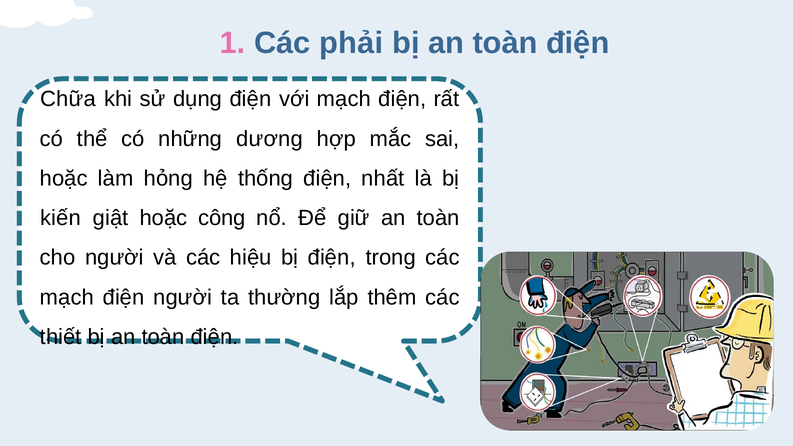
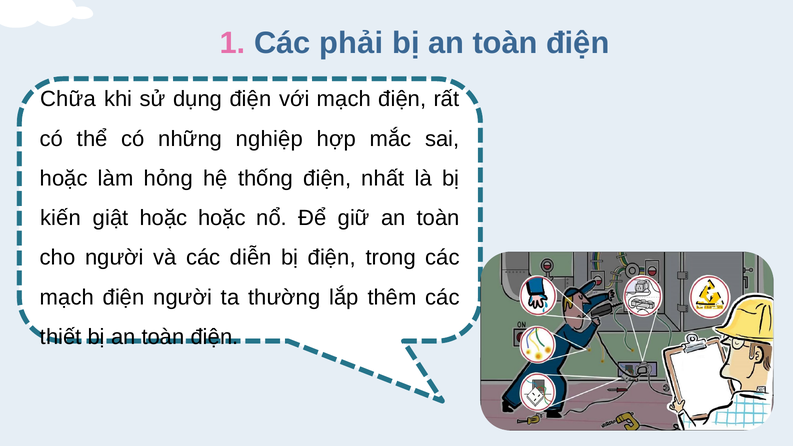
dương: dương -> nghiệp
hoặc công: công -> hoặc
hiệu: hiệu -> diễn
